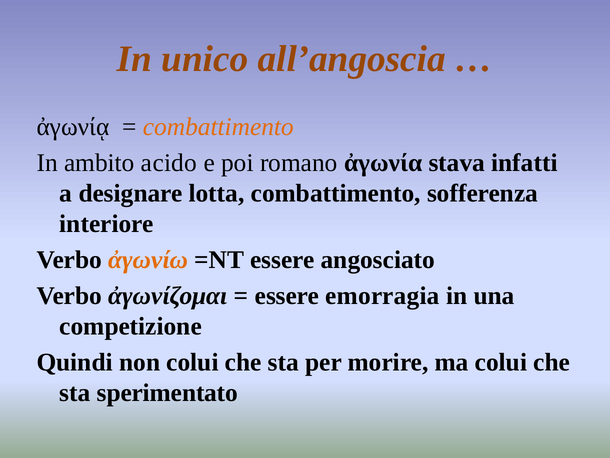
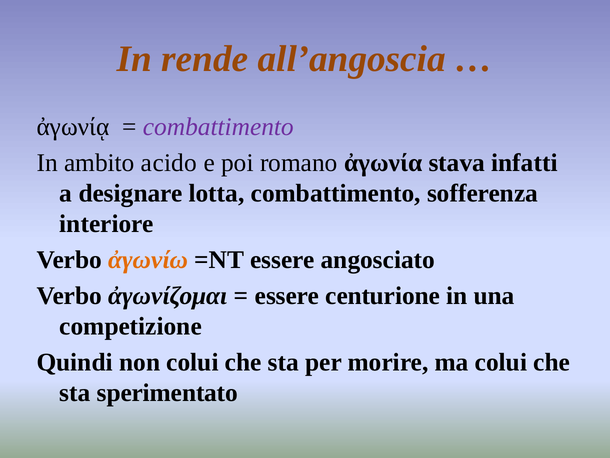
unico: unico -> rende
combattimento at (218, 127) colour: orange -> purple
emorragia: emorragia -> centurione
